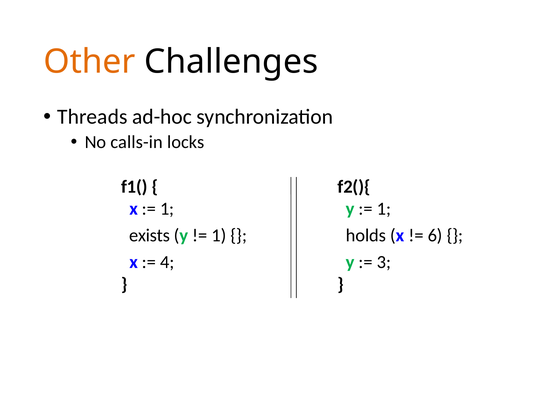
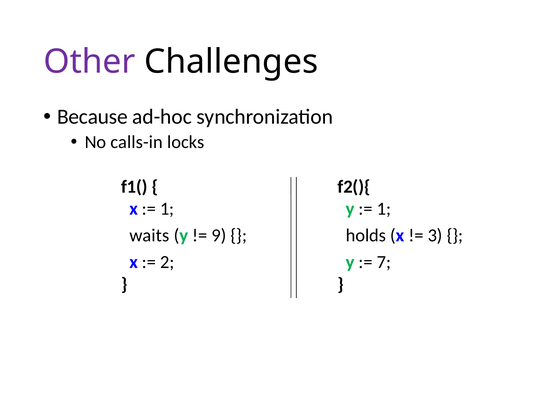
Other colour: orange -> purple
Threads: Threads -> Because
exists: exists -> waits
1 at (219, 235): 1 -> 9
6: 6 -> 3
4: 4 -> 2
3: 3 -> 7
